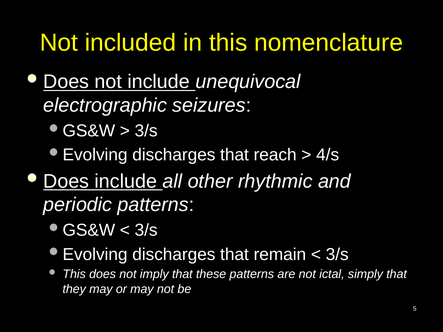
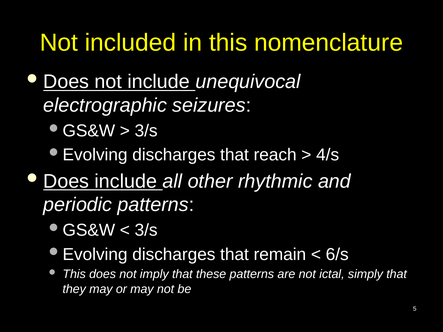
3/s at (337, 255): 3/s -> 6/s
